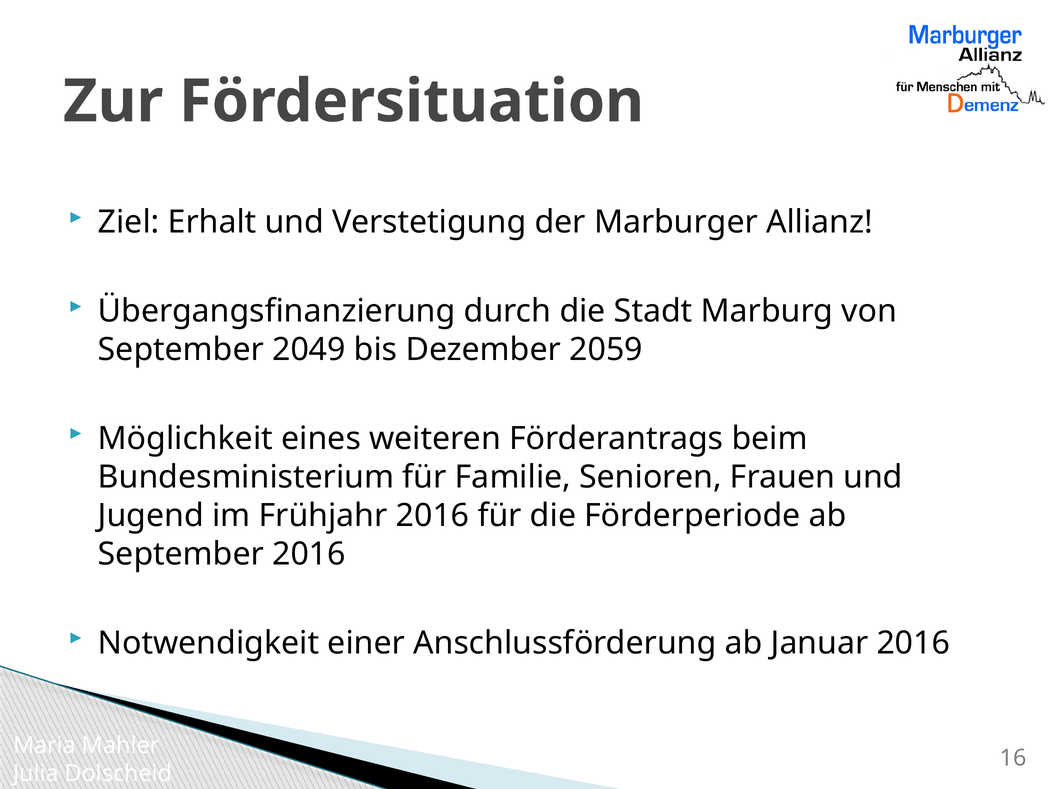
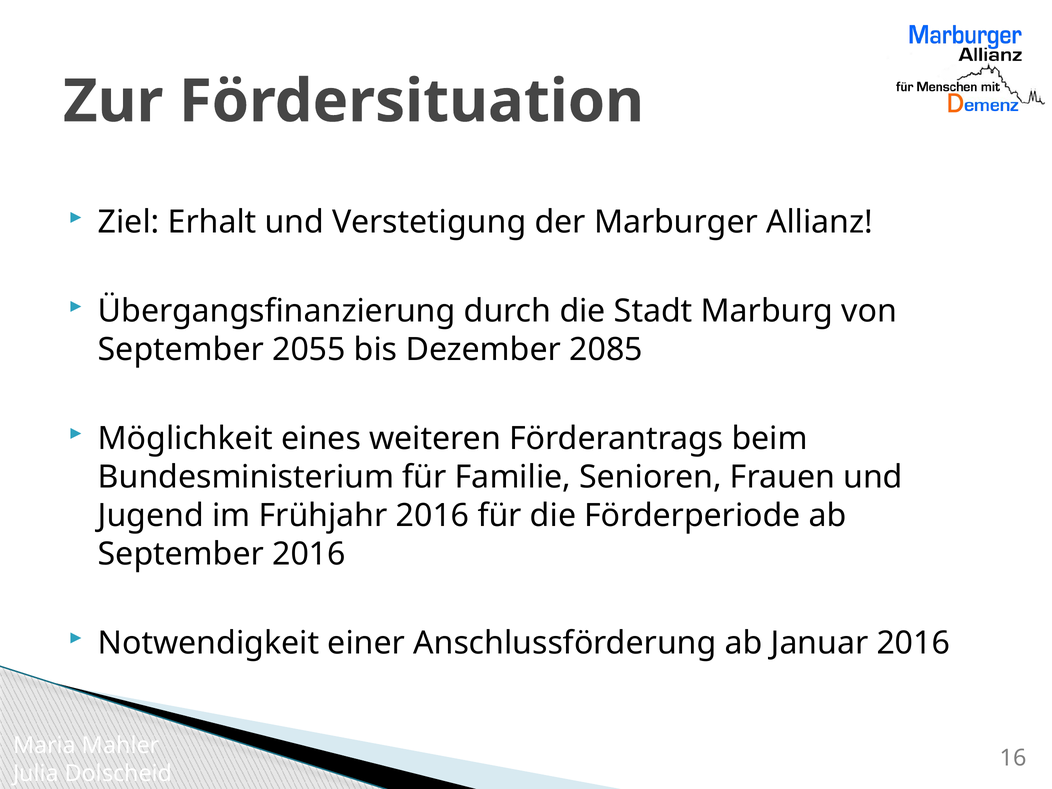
2049: 2049 -> 2055
2059: 2059 -> 2085
